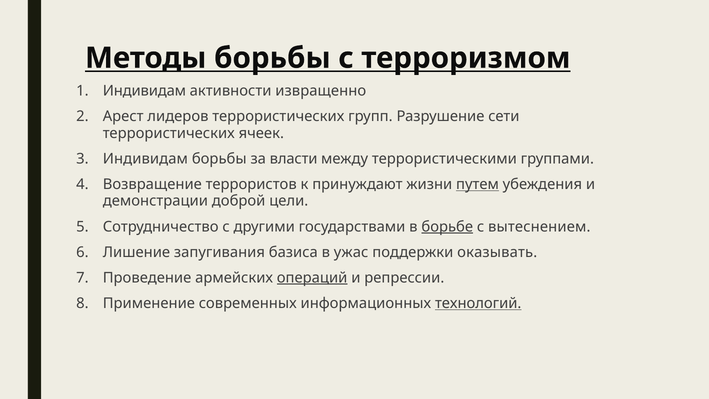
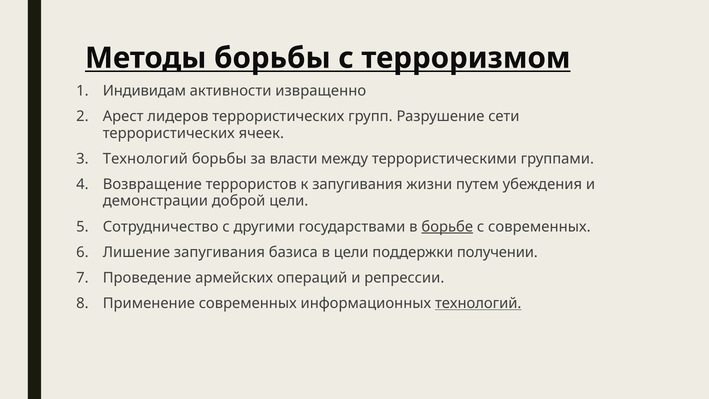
Индивидам at (145, 159): Индивидам -> Технологий
к принуждают: принуждают -> запугивания
путем underline: present -> none
с вытеснением: вытеснением -> современных
в ужас: ужас -> цели
оказывать: оказывать -> получении
операций underline: present -> none
